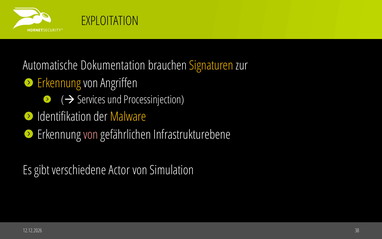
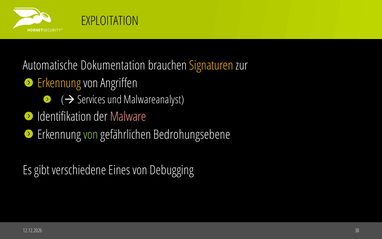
Processinjection: Processinjection -> Malwareanalyst
Malware colour: yellow -> pink
von at (91, 134) colour: pink -> light green
Infrastrukturebene: Infrastrukturebene -> Bedrohungsebene
Actor: Actor -> Eines
Simulation: Simulation -> Debugging
